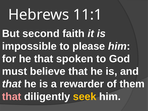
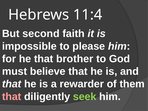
11:1: 11:1 -> 11:4
spoken: spoken -> brother
seek colour: yellow -> light green
